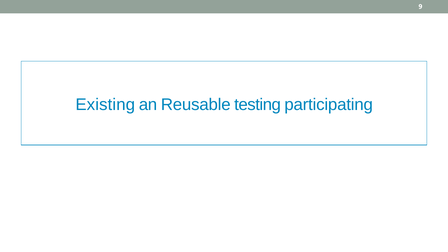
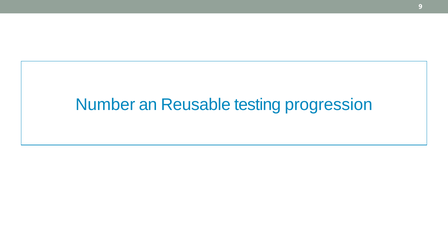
Existing: Existing -> Number
participating: participating -> progression
